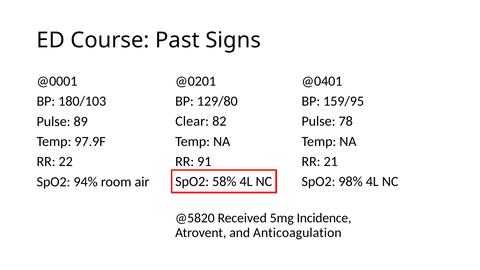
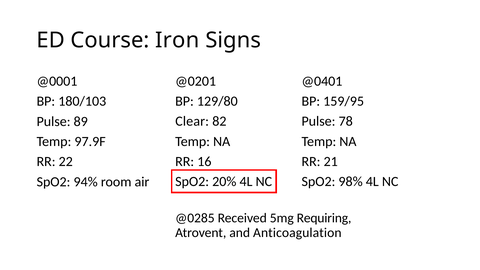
Past: Past -> Iron
91: 91 -> 16
58%: 58% -> 20%
@5820: @5820 -> @0285
Incidence: Incidence -> Requiring
